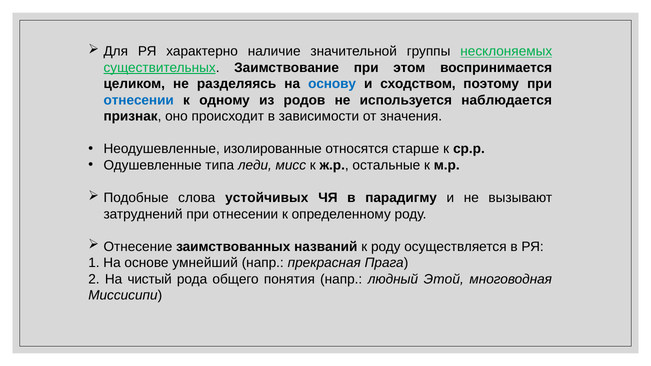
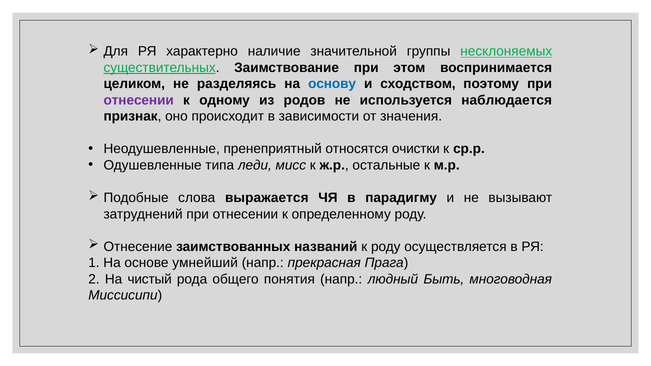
отнесении at (139, 100) colour: blue -> purple
изолированные: изолированные -> пренеприятный
старше: старше -> очистки
устойчивых: устойчивых -> выражается
Этой: Этой -> Быть
